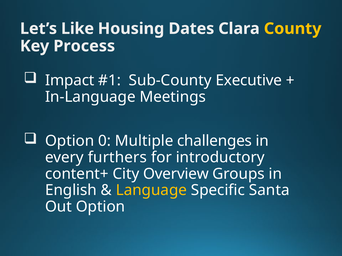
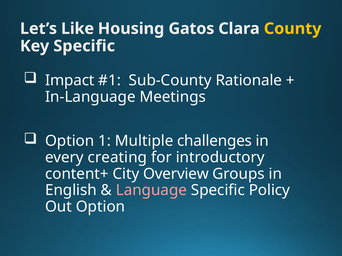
Dates: Dates -> Gatos
Key Process: Process -> Specific
Executive: Executive -> Rationale
0: 0 -> 1
furthers: furthers -> creating
Language colour: yellow -> pink
Santa: Santa -> Policy
